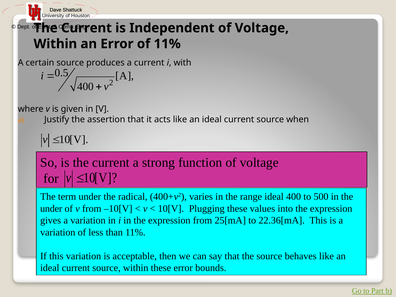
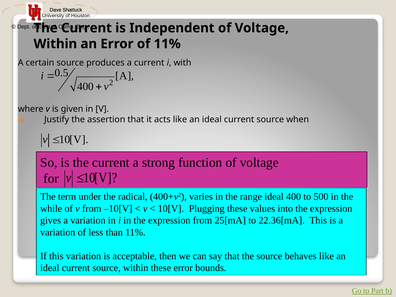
under at (51, 209): under -> while
